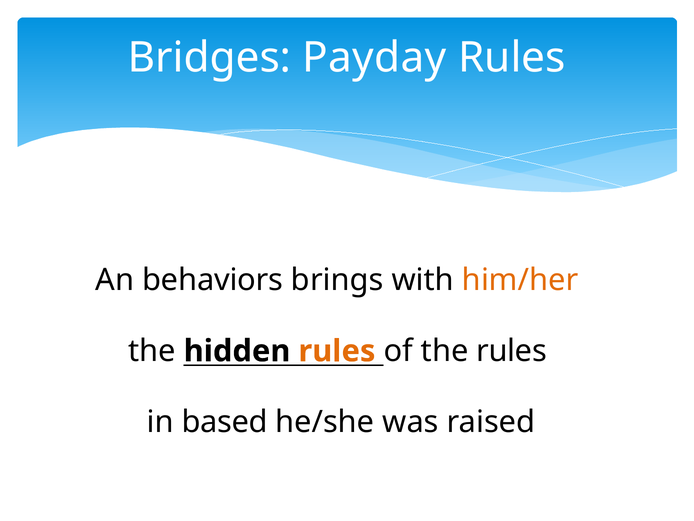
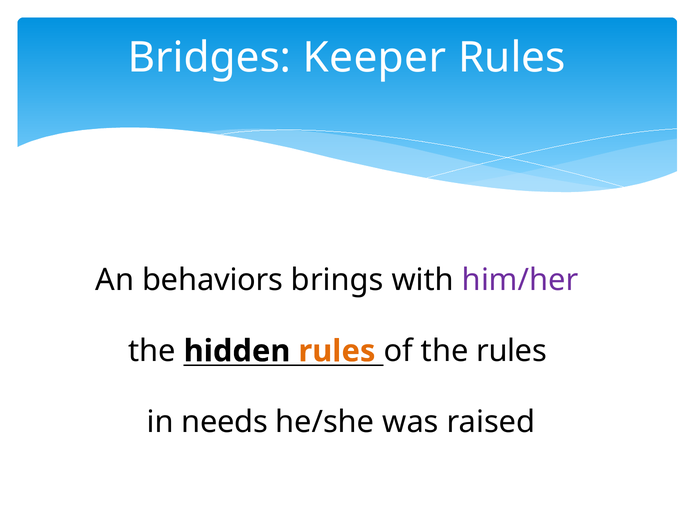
Payday: Payday -> Keeper
him/her colour: orange -> purple
based: based -> needs
